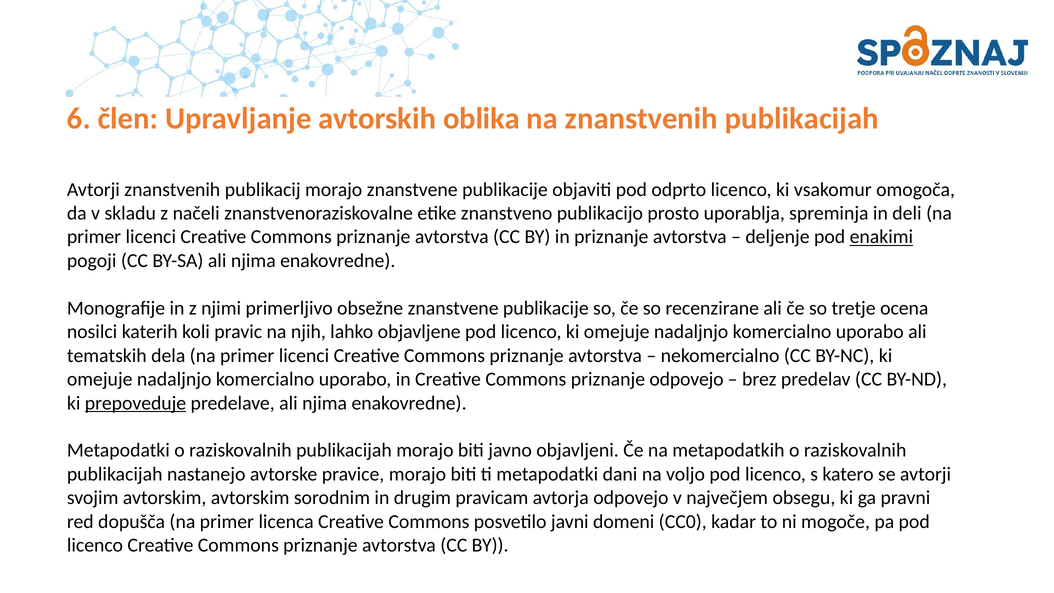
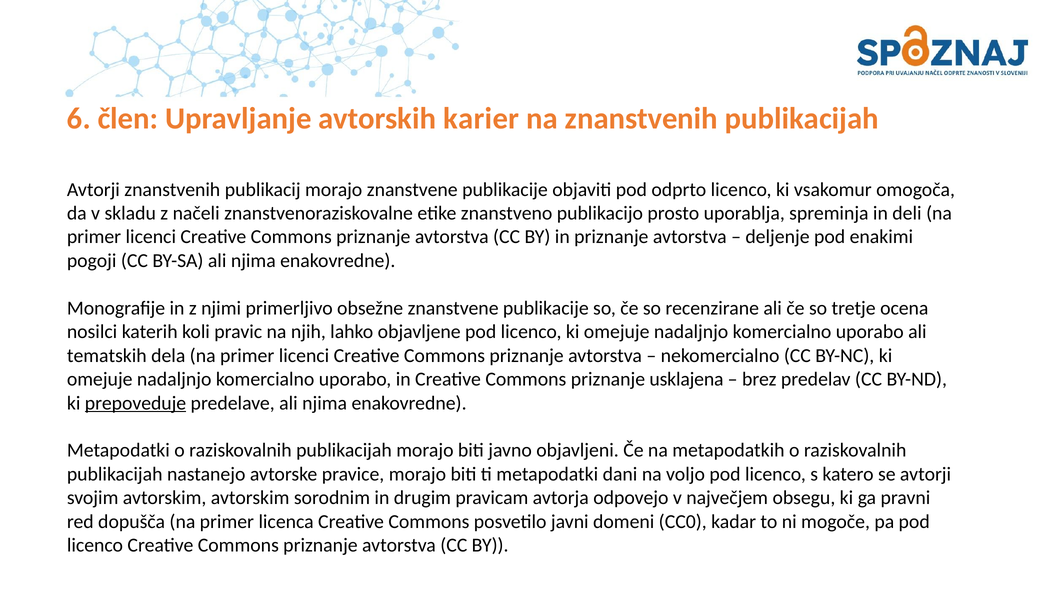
oblika: oblika -> karier
enakimi underline: present -> none
priznanje odpovejo: odpovejo -> usklajena
